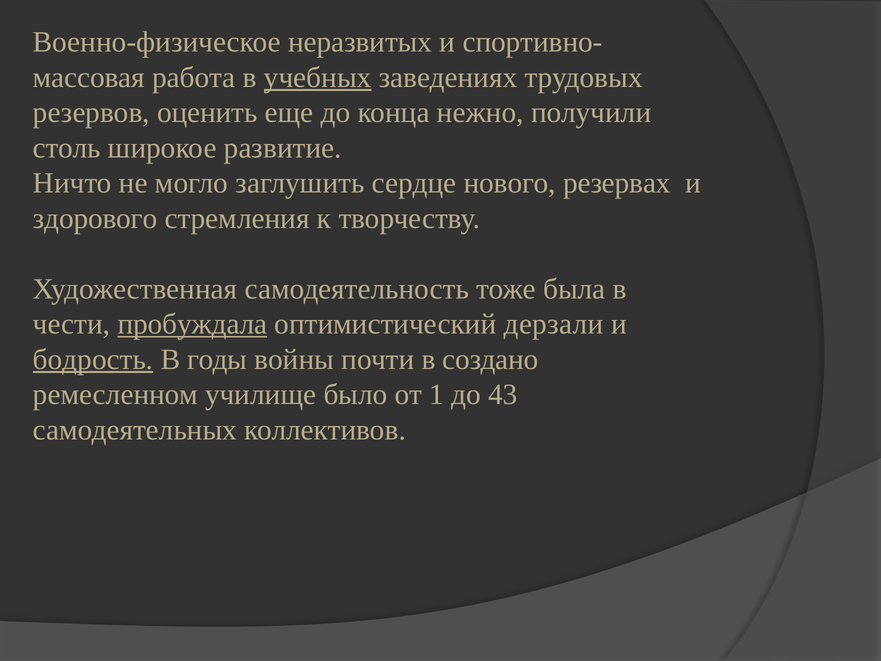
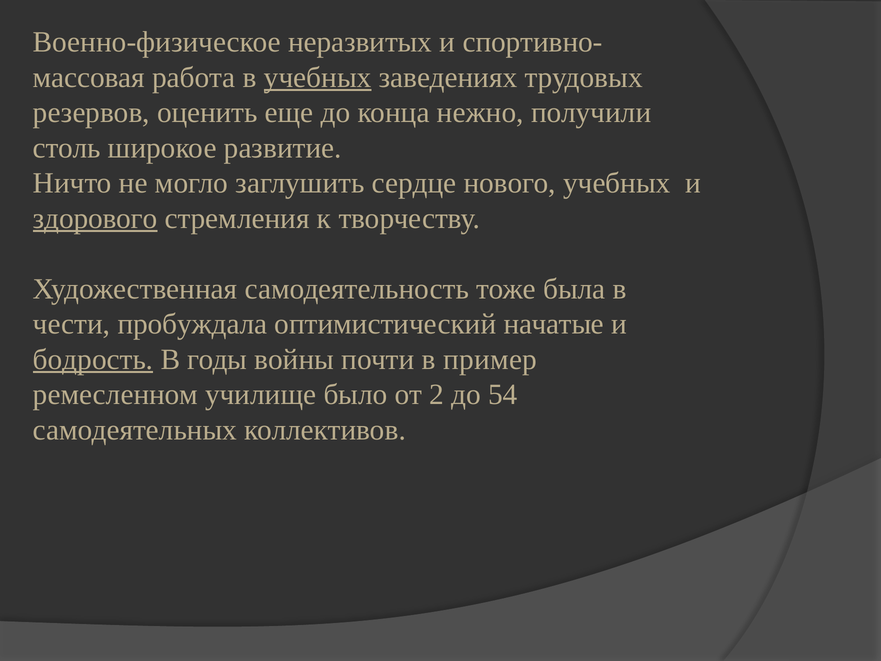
нового резервах: резервах -> учебных
здорового underline: none -> present
пробуждала underline: present -> none
дерзали: дерзали -> начатые
создано: создано -> пример
1: 1 -> 2
43: 43 -> 54
